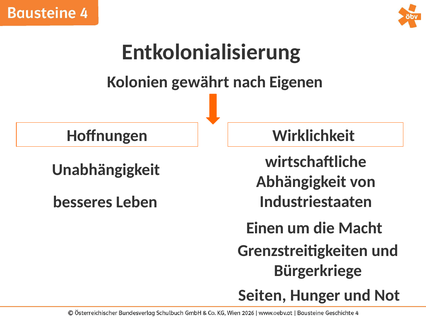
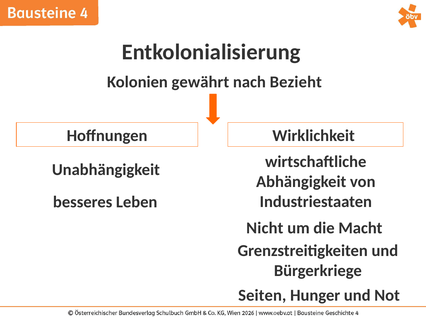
Eigenen: Eigenen -> Bezieht
Einen: Einen -> Nicht
